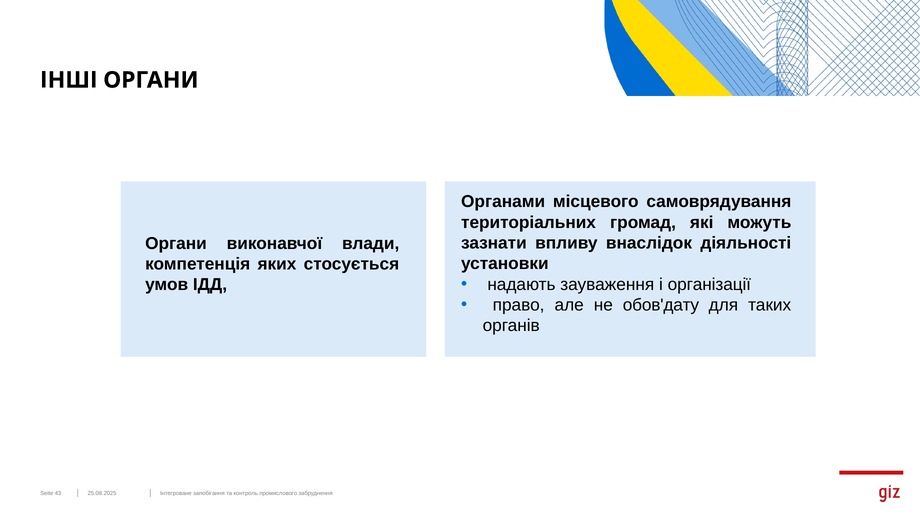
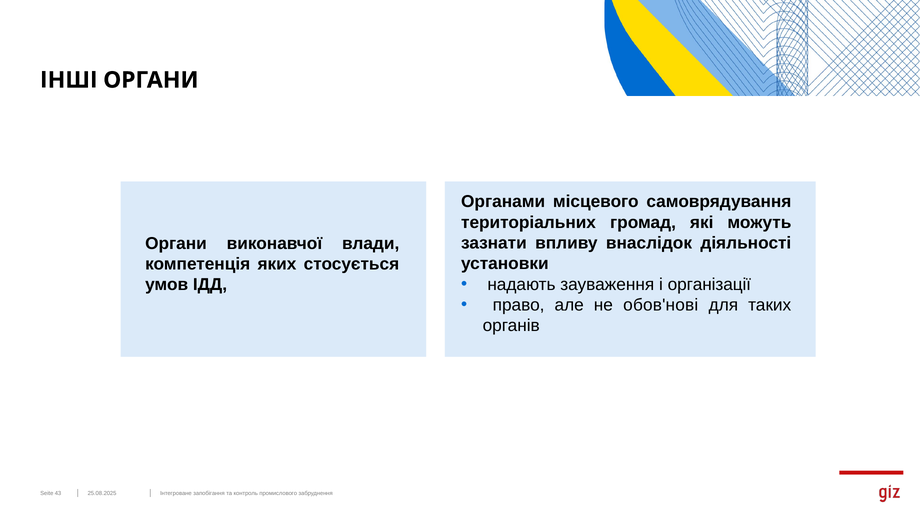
обов'дату: обов'дату -> обов'нові
